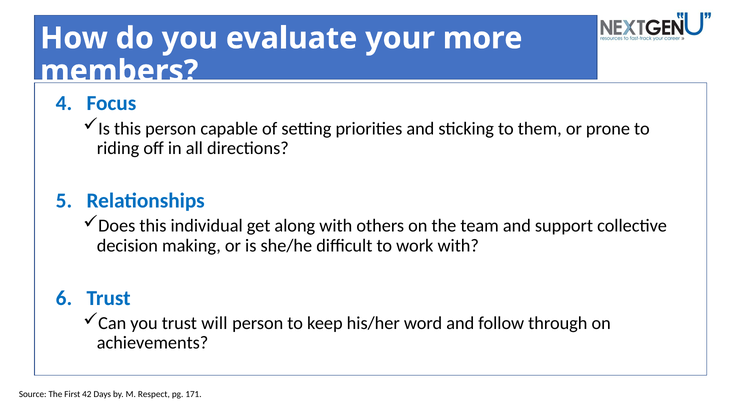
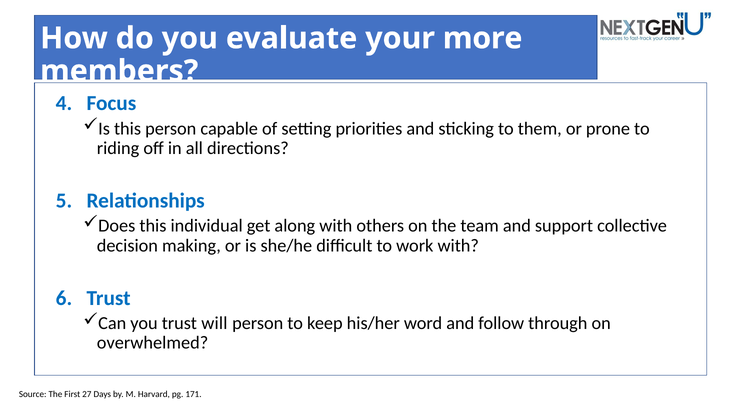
achievements: achievements -> overwhelmed
42: 42 -> 27
Respect: Respect -> Harvard
